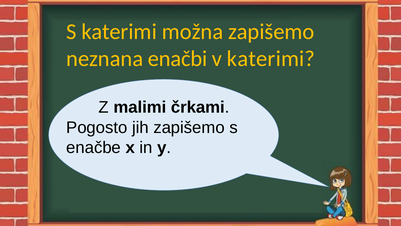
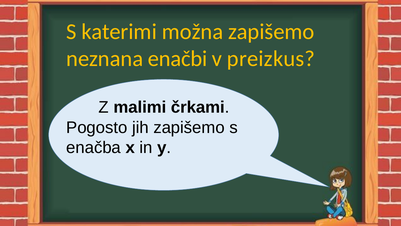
v katerimi: katerimi -> preizkus
enačbe: enačbe -> enačba
